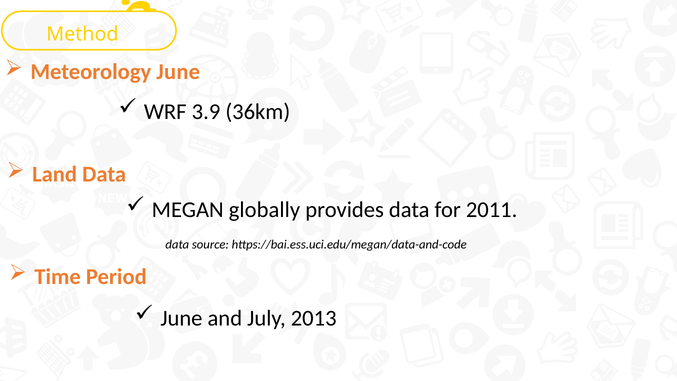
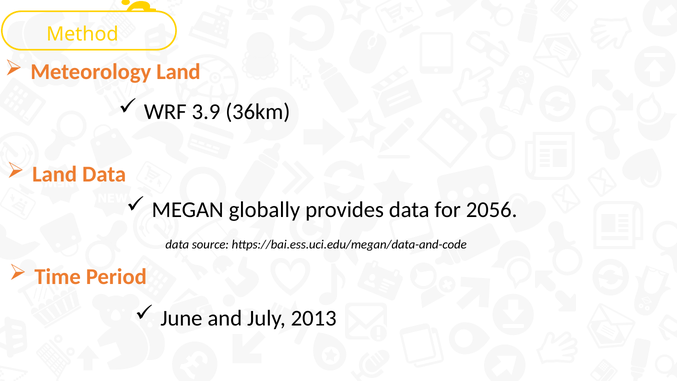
Meteorology June: June -> Land
2011: 2011 -> 2056
